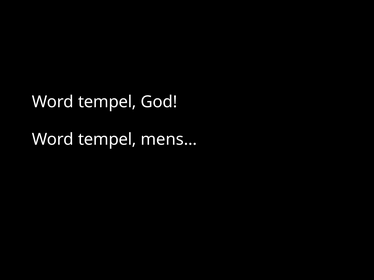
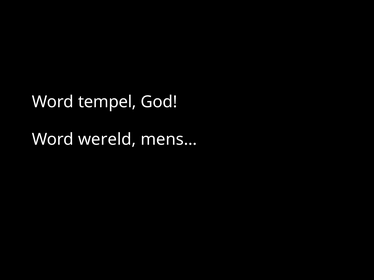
tempel at (107, 140): tempel -> wereld
